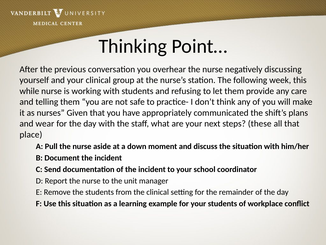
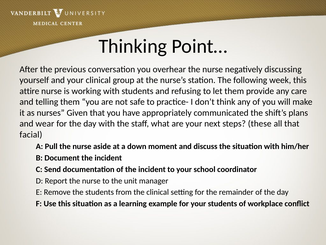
while: while -> attire
place: place -> facial
